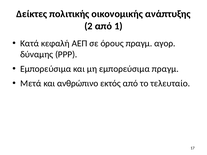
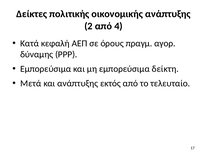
1: 1 -> 4
εμπορεύσιμα πραγμ: πραγμ -> δείκτη
και ανθρώπινο: ανθρώπινο -> ανάπτυξης
